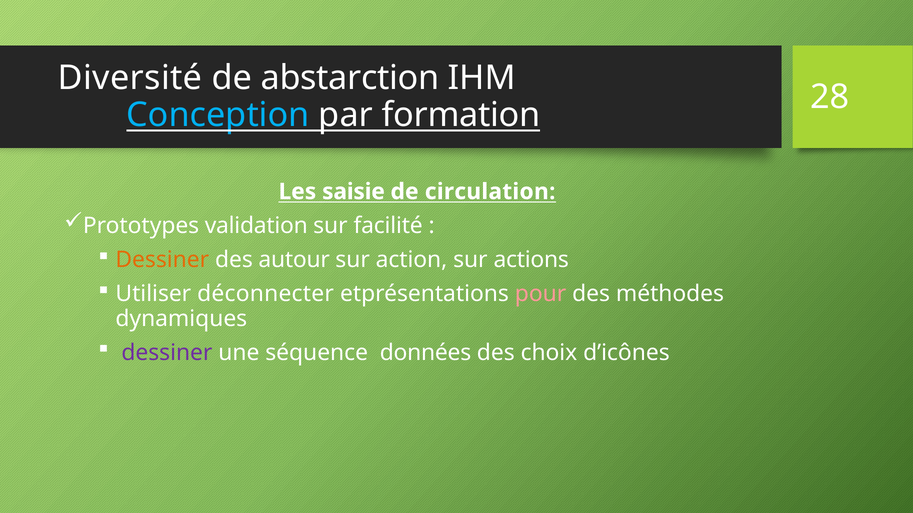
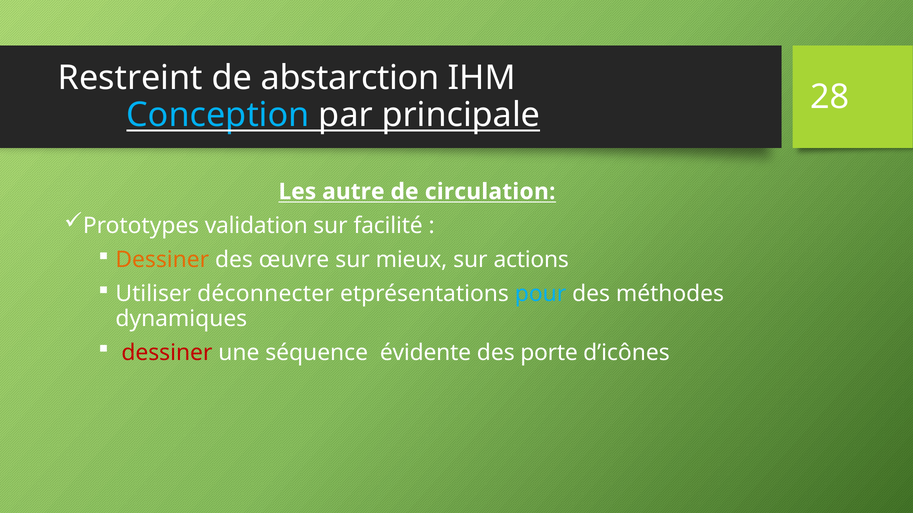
Diversité: Diversité -> Restreint
formation: formation -> principale
saisie: saisie -> autre
autour: autour -> œuvre
action: action -> mieux
pour colour: pink -> light blue
dessiner at (167, 353) colour: purple -> red
données: données -> évidente
choix: choix -> porte
